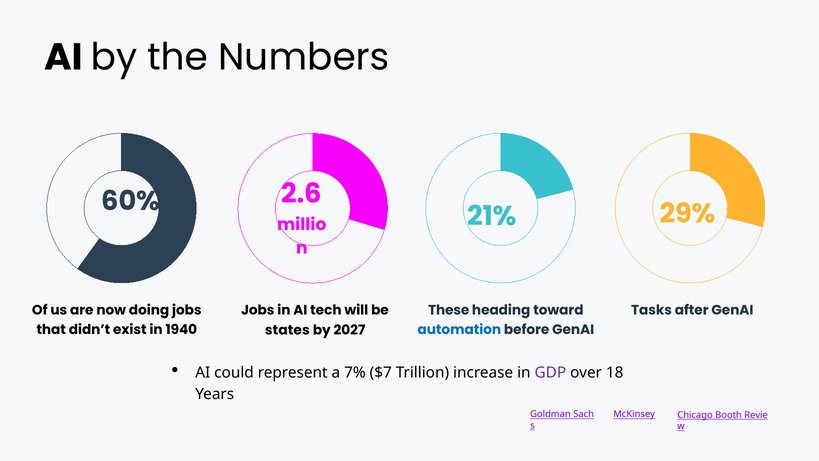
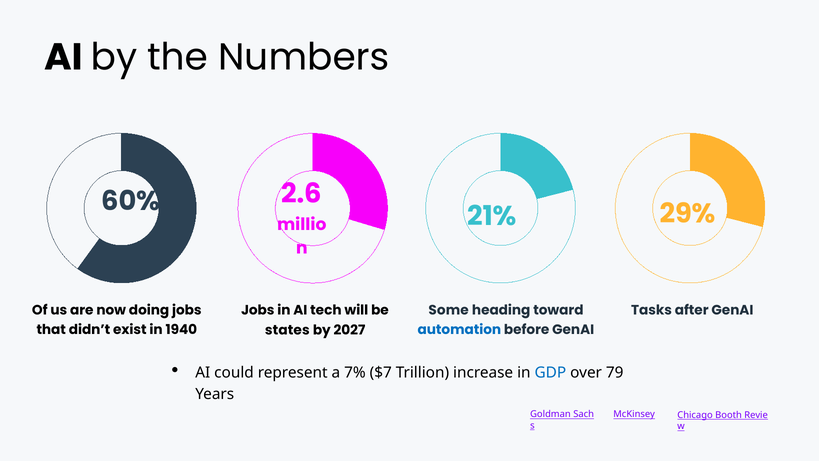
These: These -> Some
GDP colour: purple -> blue
18: 18 -> 79
